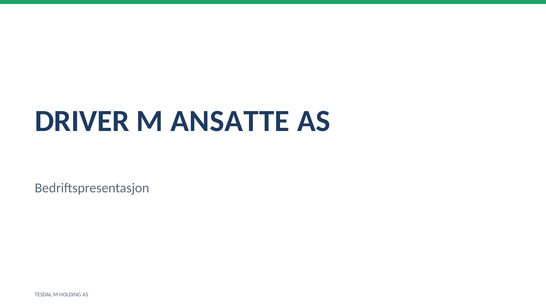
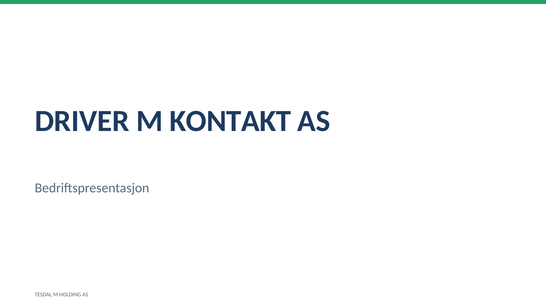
ANSATTE: ANSATTE -> KONTAKT
